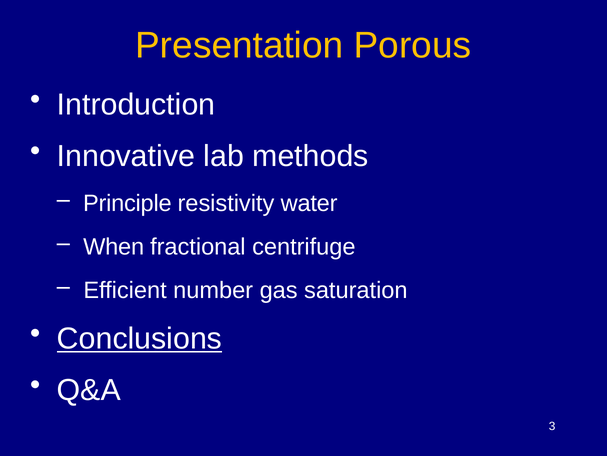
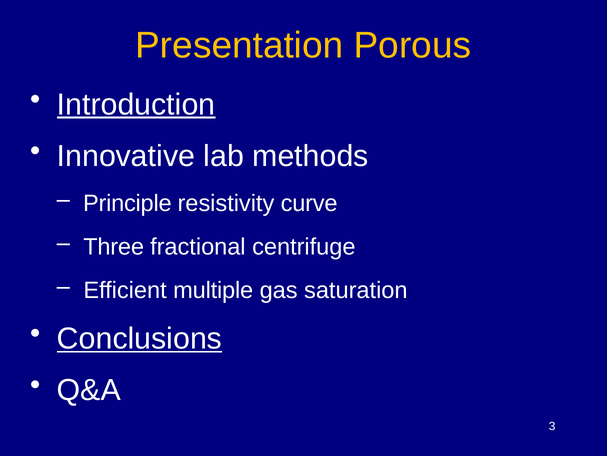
Introduction underline: none -> present
water: water -> curve
When: When -> Three
number: number -> multiple
